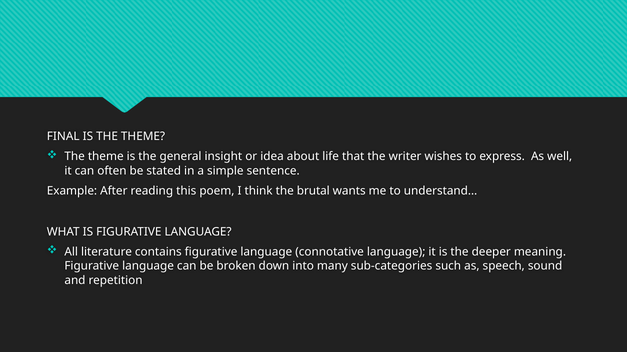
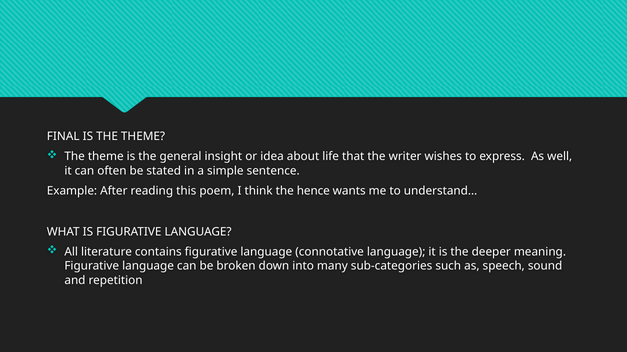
brutal: brutal -> hence
